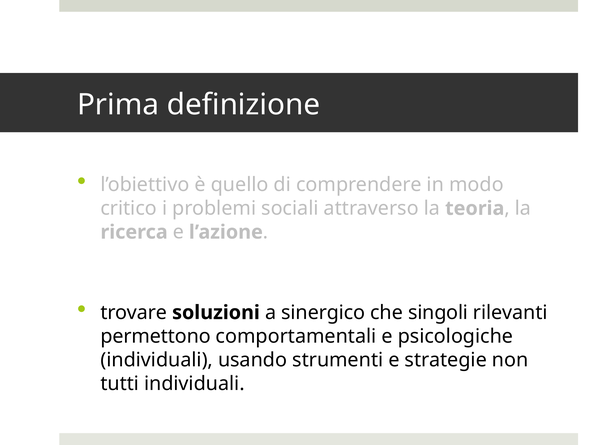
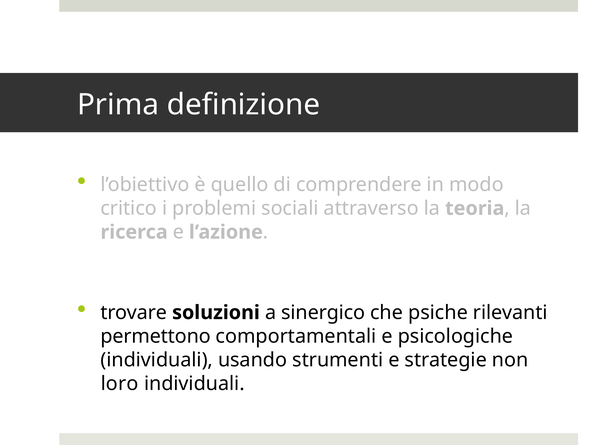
singoli: singoli -> psiche
tutti: tutti -> loro
